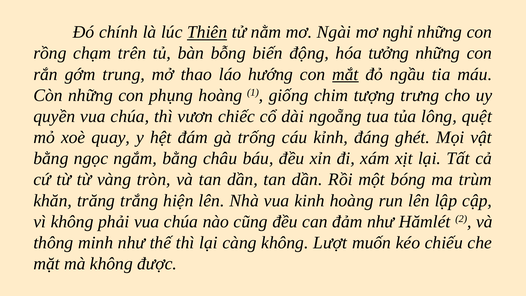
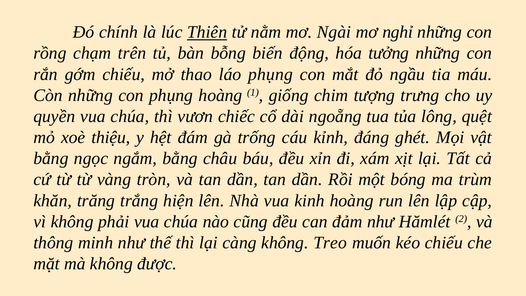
gớm trung: trung -> chiếu
láo hướng: hướng -> phụng
mắt underline: present -> none
quay: quay -> thiệu
Lượt: Lượt -> Treo
